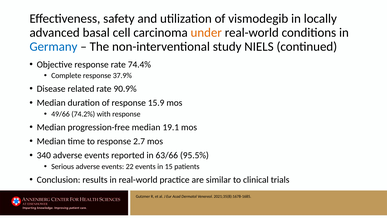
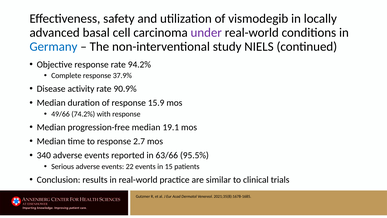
under colour: orange -> purple
74.4%: 74.4% -> 94.2%
related: related -> activity
